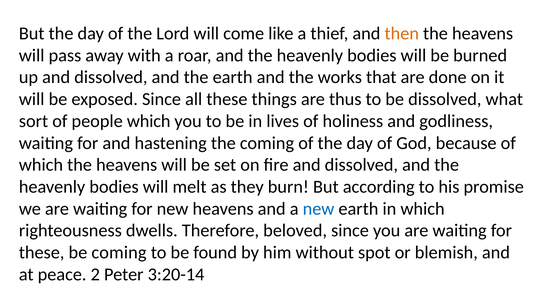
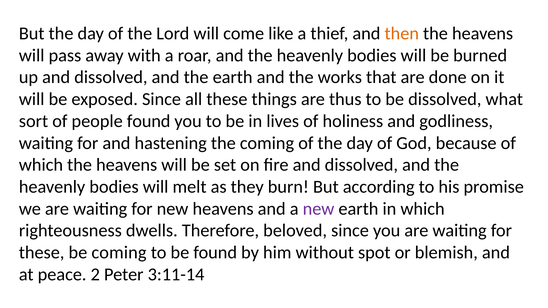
people which: which -> found
new at (319, 209) colour: blue -> purple
3:20-14: 3:20-14 -> 3:11-14
